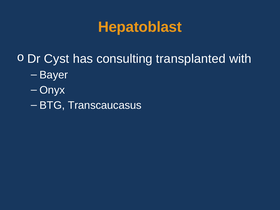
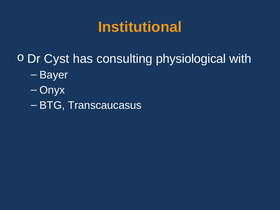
Hepatoblast: Hepatoblast -> Institutional
transplanted: transplanted -> physiological
